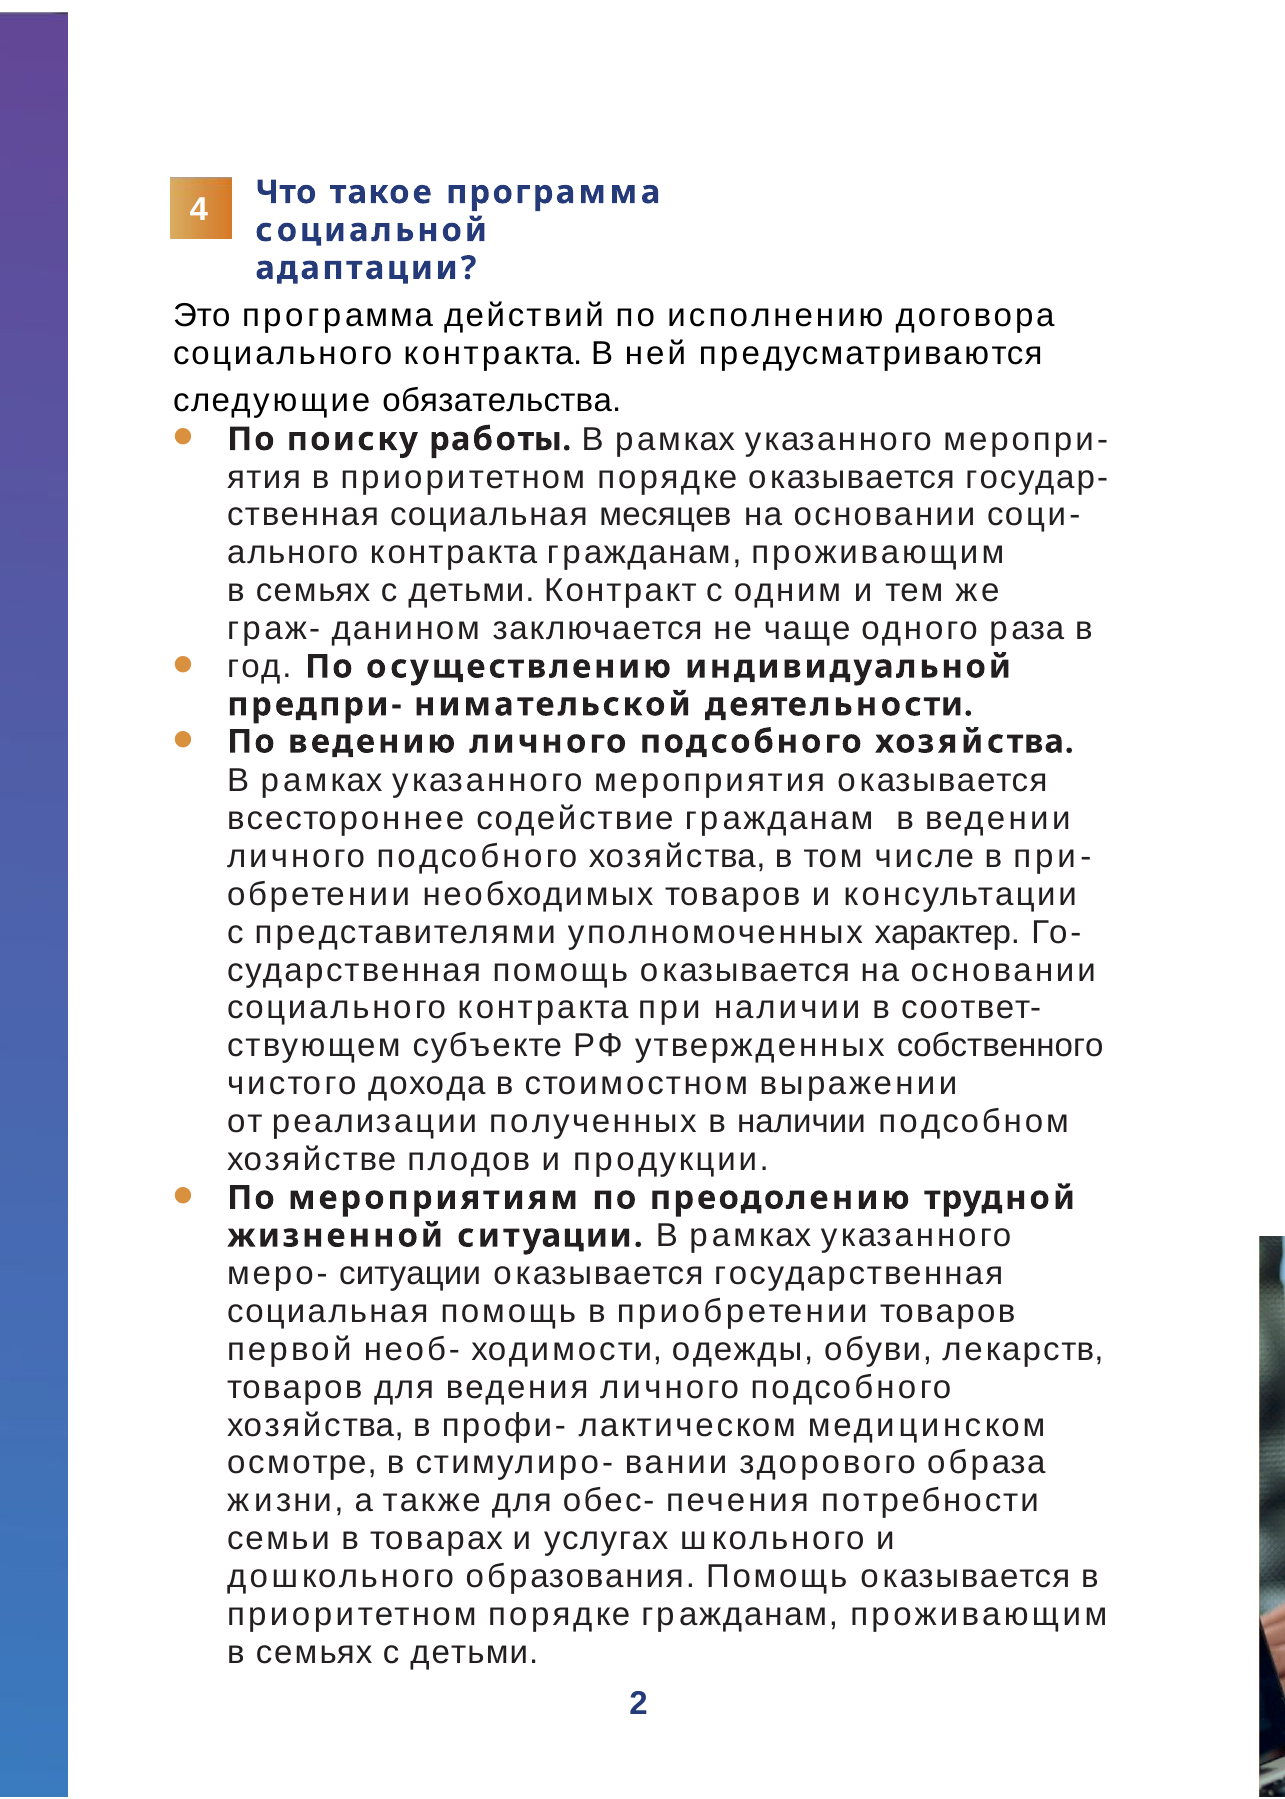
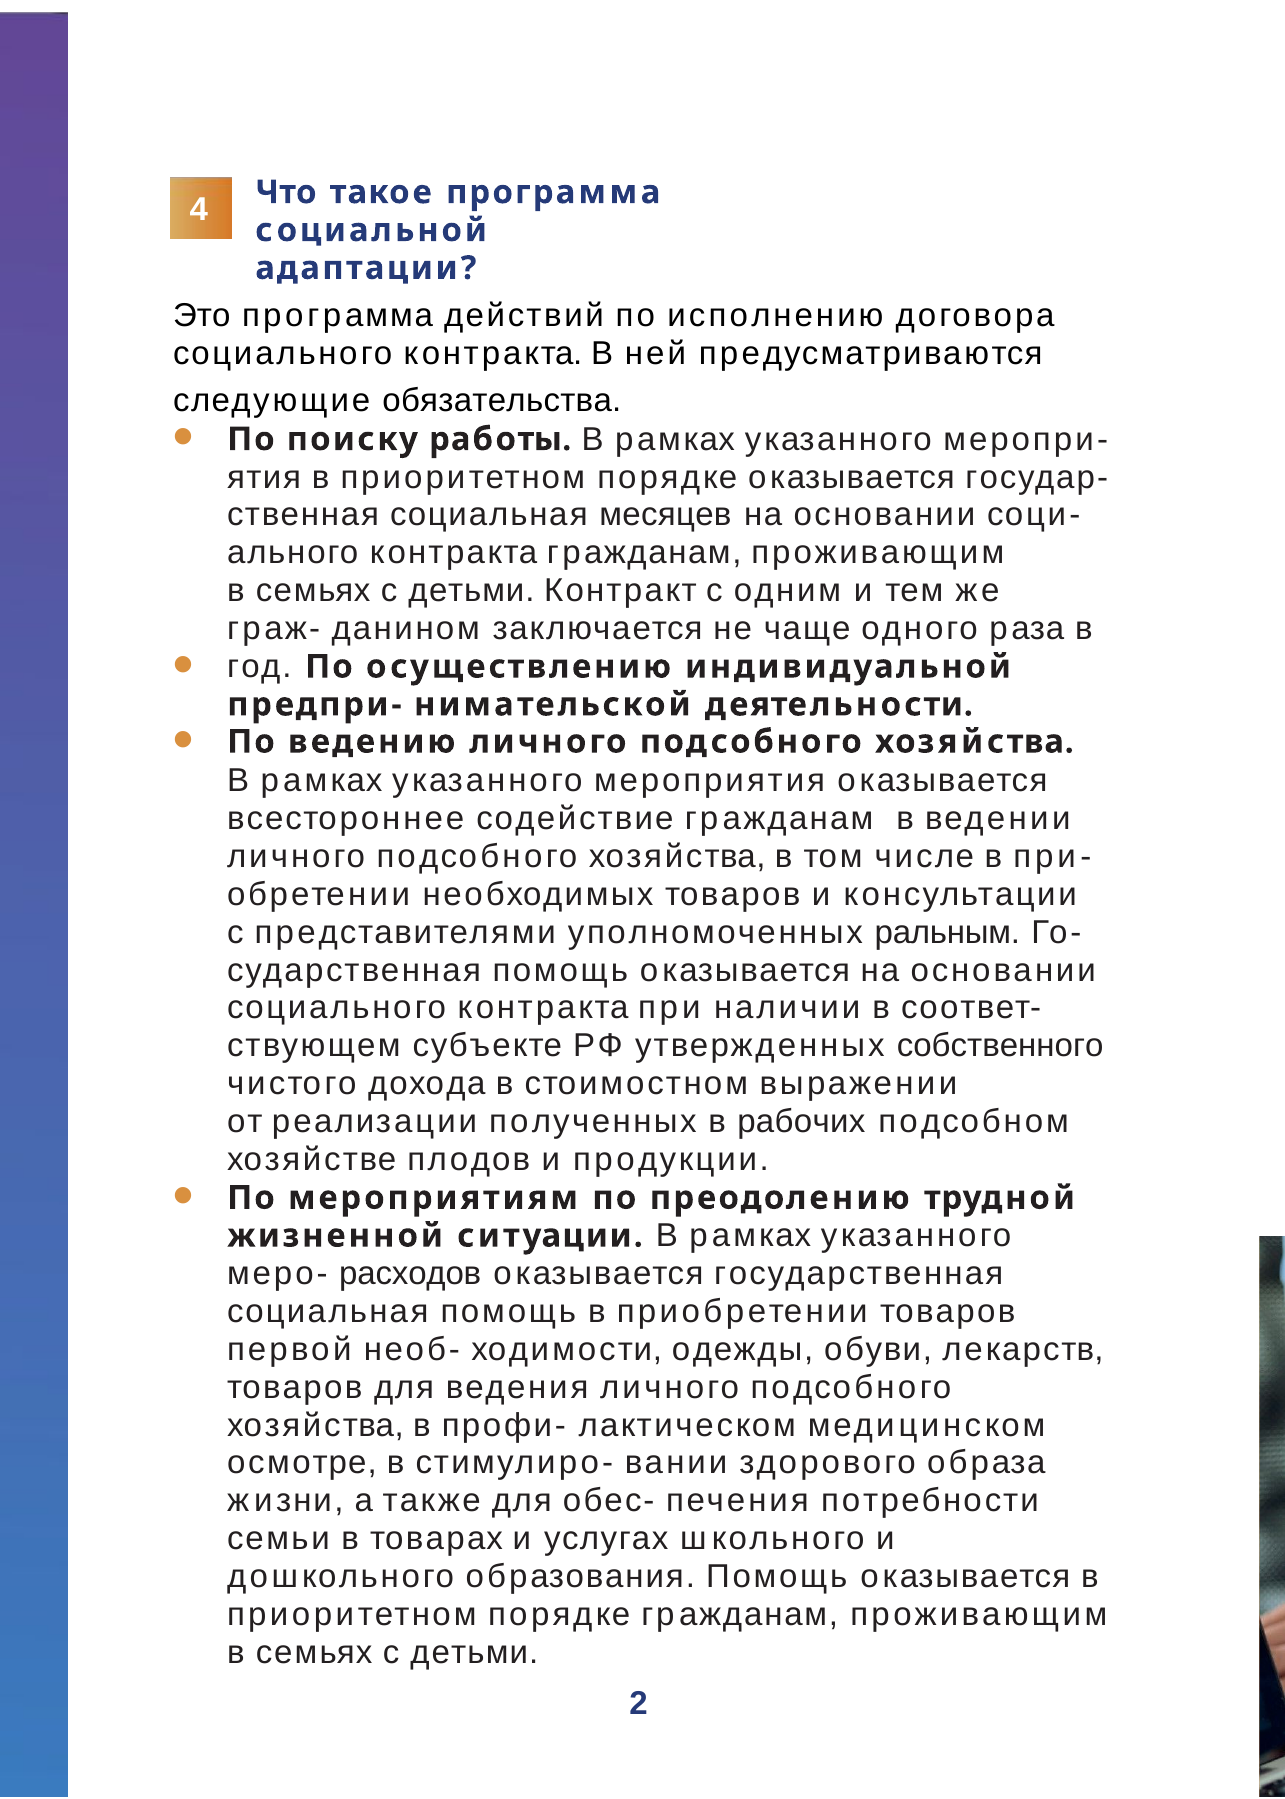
характер: характер -> ральным
в наличии: наличии -> рабочих
меро- ситуации: ситуации -> расходов
